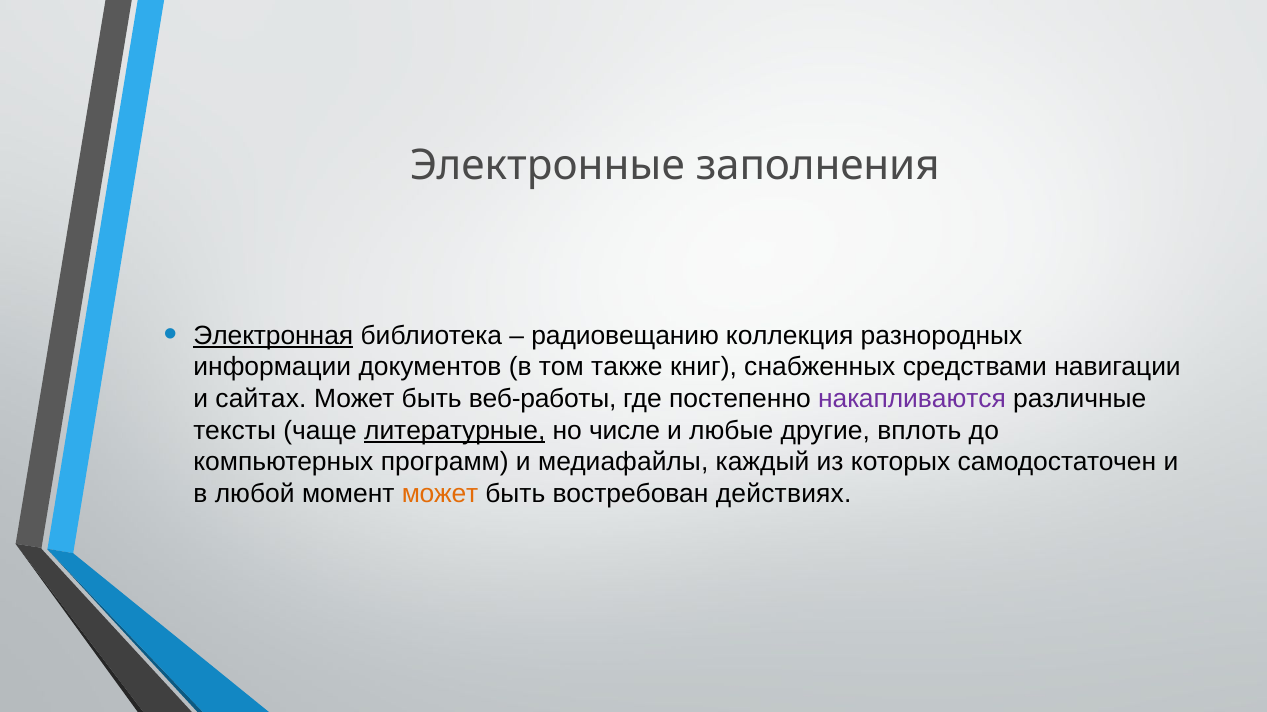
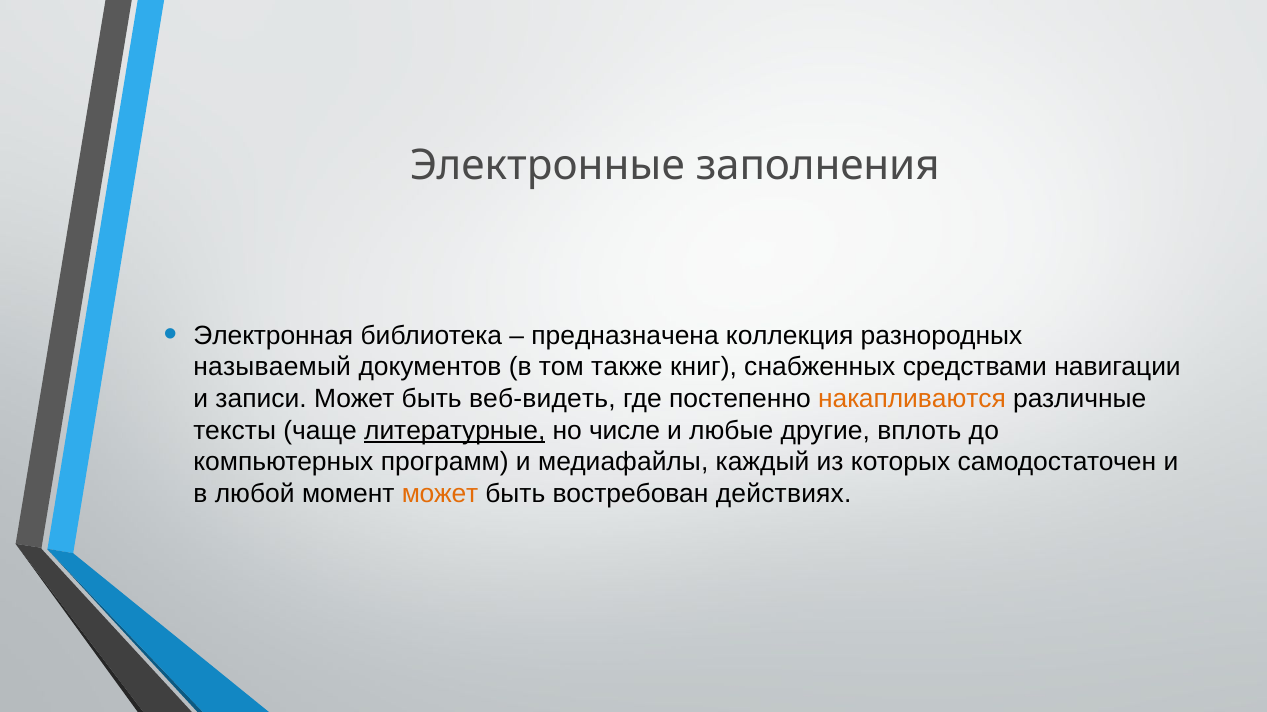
Электронная underline: present -> none
радиовещанию: радиовещанию -> предназначена
информации: информации -> называемый
сайтах: сайтах -> записи
веб-работы: веб-работы -> веб-видеть
накапливаются colour: purple -> orange
